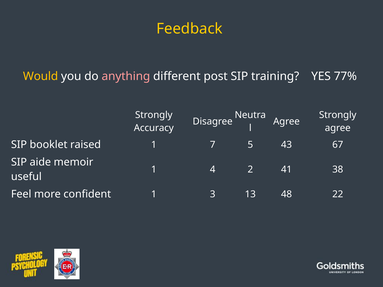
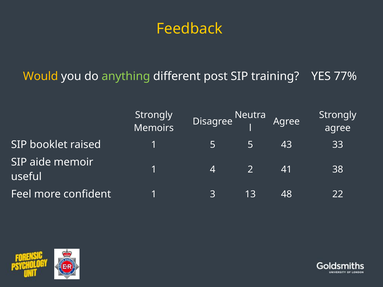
anything colour: pink -> light green
Accuracy: Accuracy -> Memoirs
1 7: 7 -> 5
67: 67 -> 33
